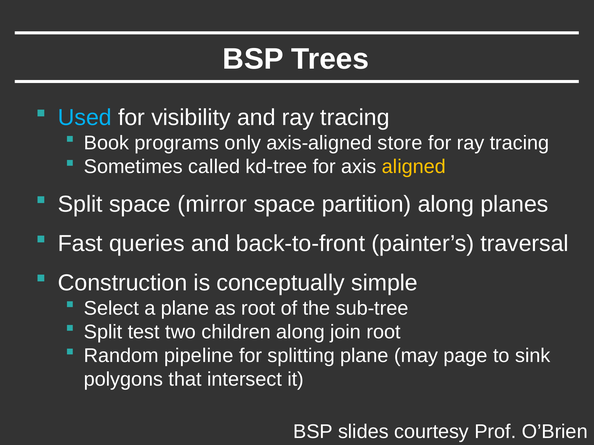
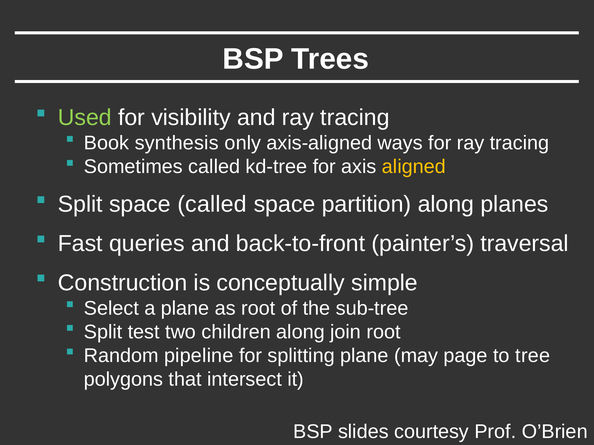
Used colour: light blue -> light green
programs: programs -> synthesis
store: store -> ways
space mirror: mirror -> called
sink: sink -> tree
